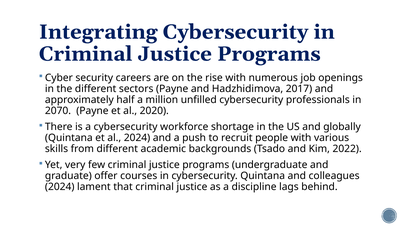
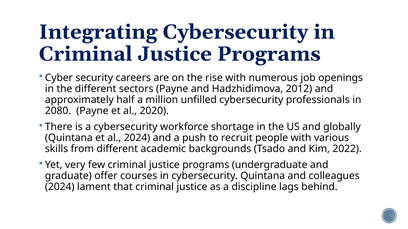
2017: 2017 -> 2012
2070: 2070 -> 2080
